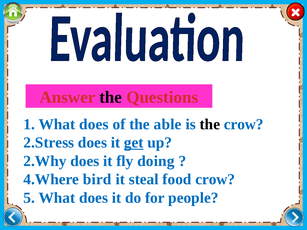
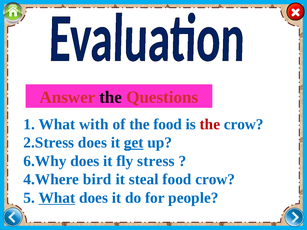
1 What does: does -> with
the able: able -> food
the at (210, 124) colour: black -> red
2.Why: 2.Why -> 6.Why
doing: doing -> stress
What at (57, 198) underline: none -> present
